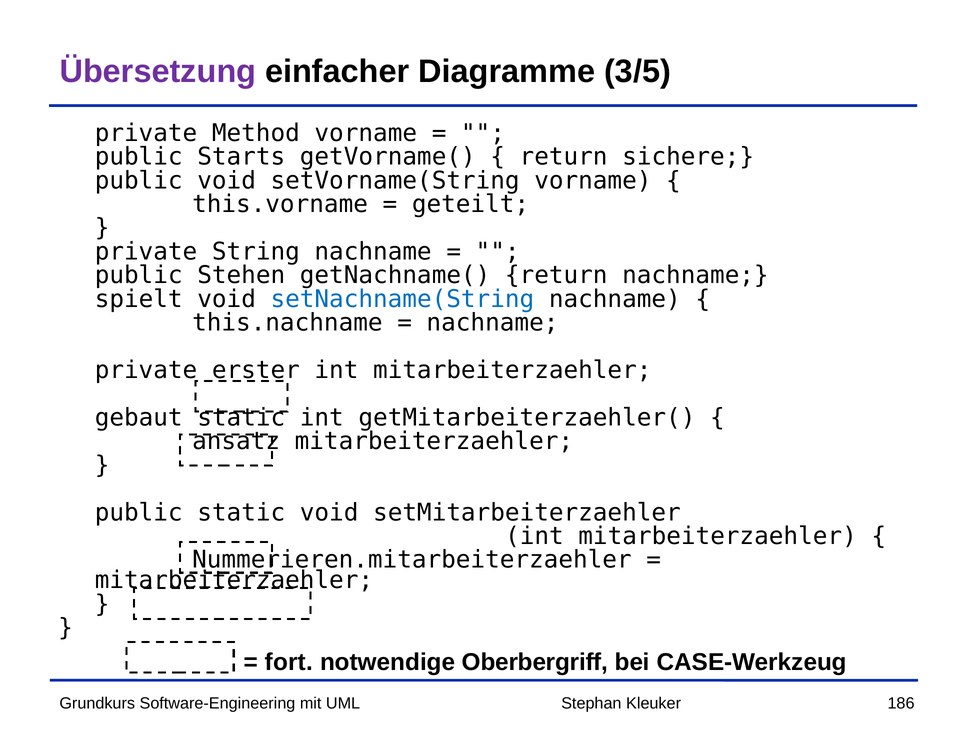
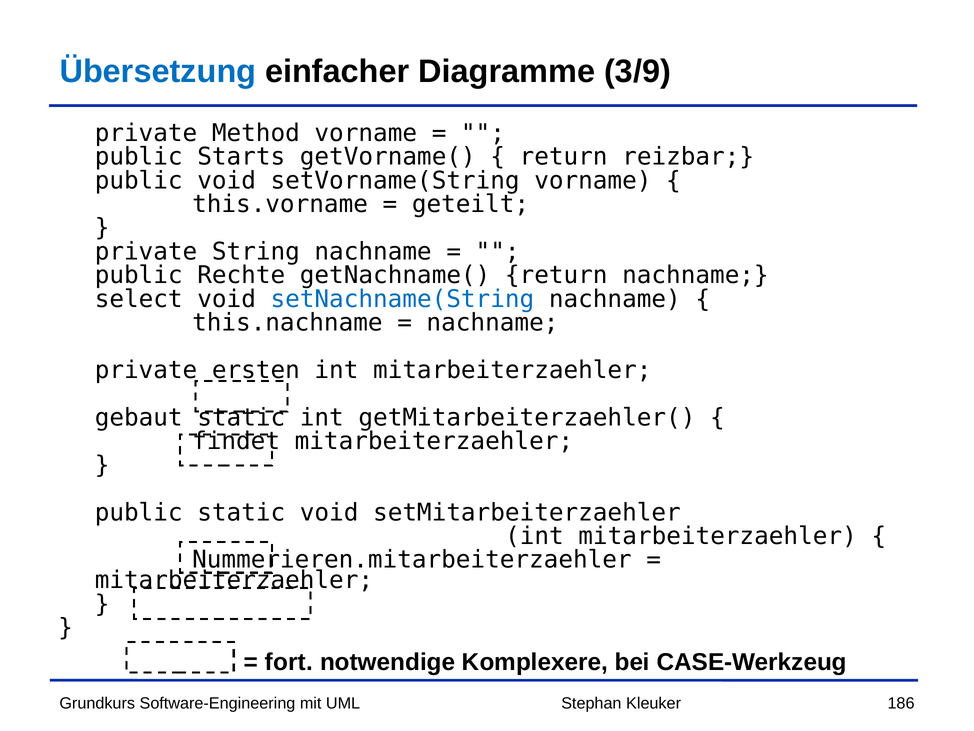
Übersetzung colour: purple -> blue
3/5: 3/5 -> 3/9
sichere: sichere -> reizbar
Stehen: Stehen -> Rechte
spielt: spielt -> select
erster: erster -> ersten
ansatz: ansatz -> findet
Oberbergriff: Oberbergriff -> Komplexere
